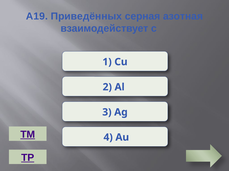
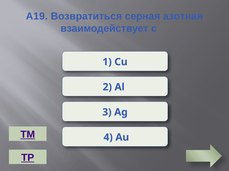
Приведённых: Приведённых -> Возвратиться
